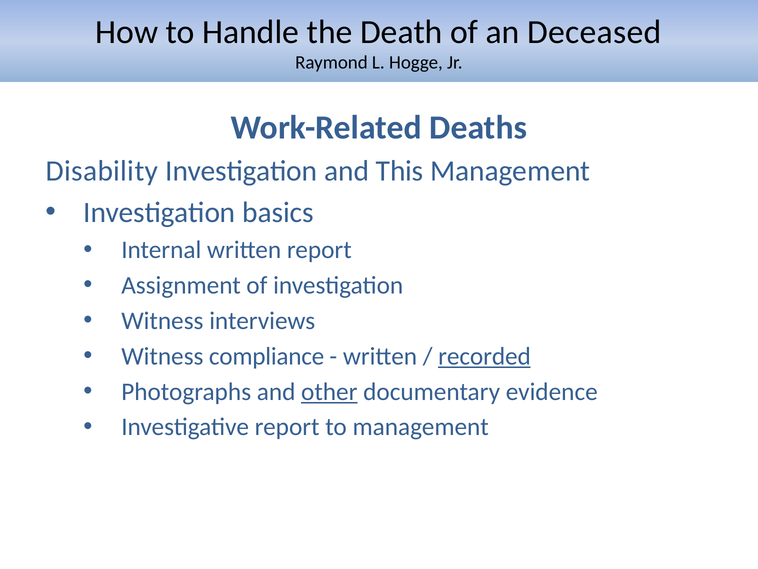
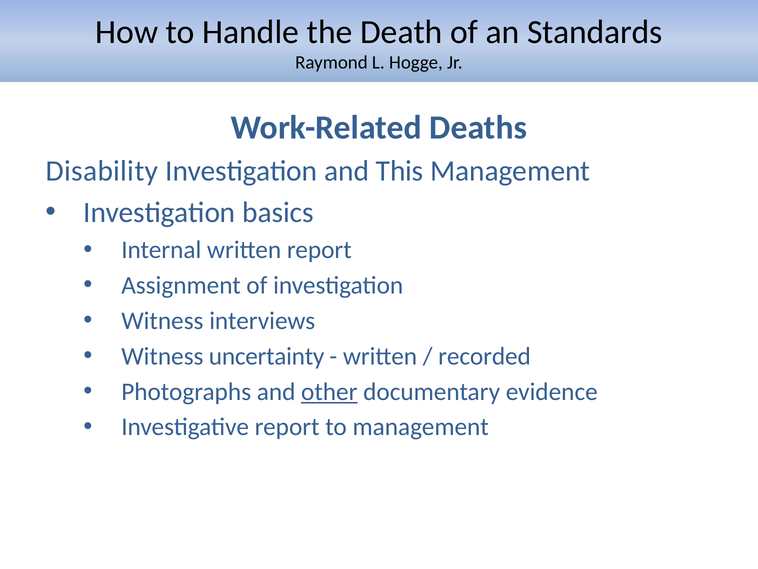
Deceased: Deceased -> Standards
compliance: compliance -> uncertainty
recorded underline: present -> none
